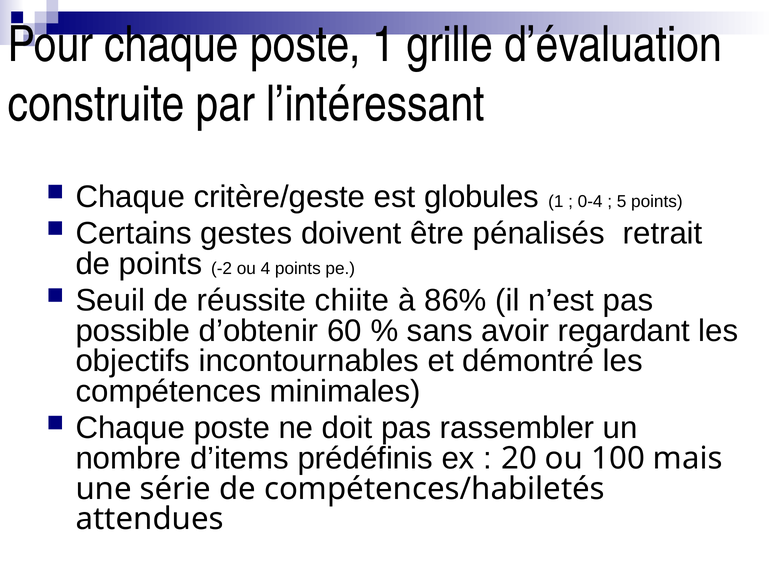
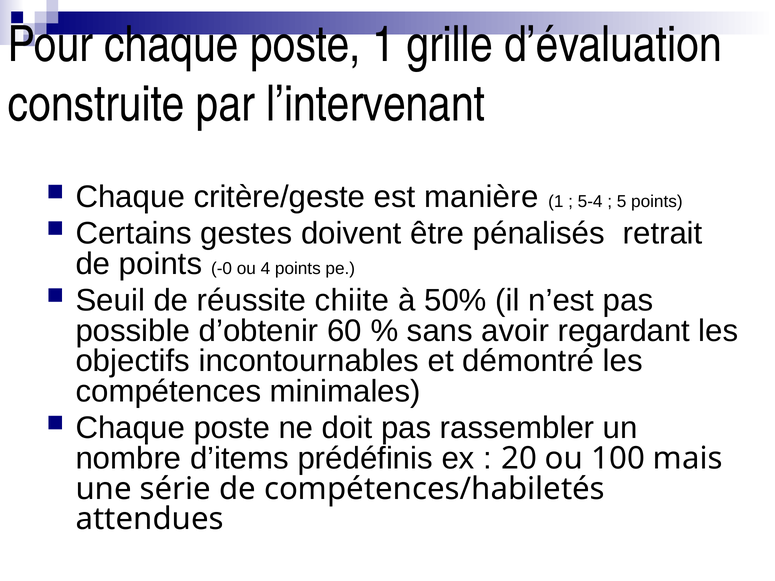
l’intéressant: l’intéressant -> l’intervenant
globules: globules -> manière
0-4: 0-4 -> 5-4
-2: -2 -> -0
86%: 86% -> 50%
